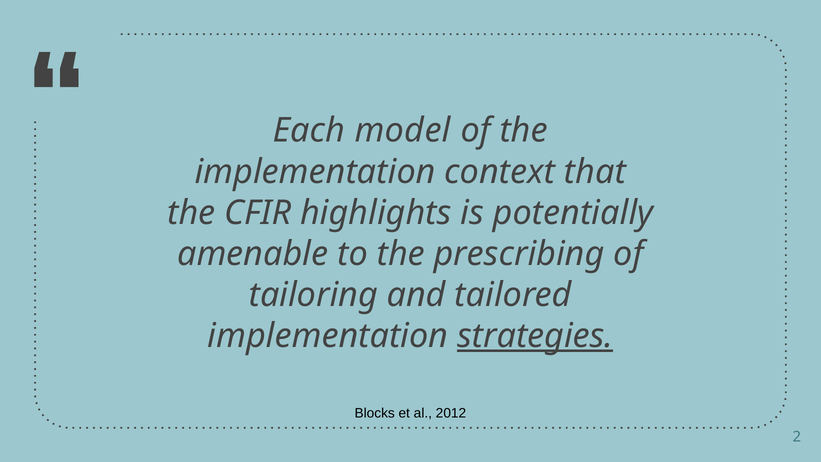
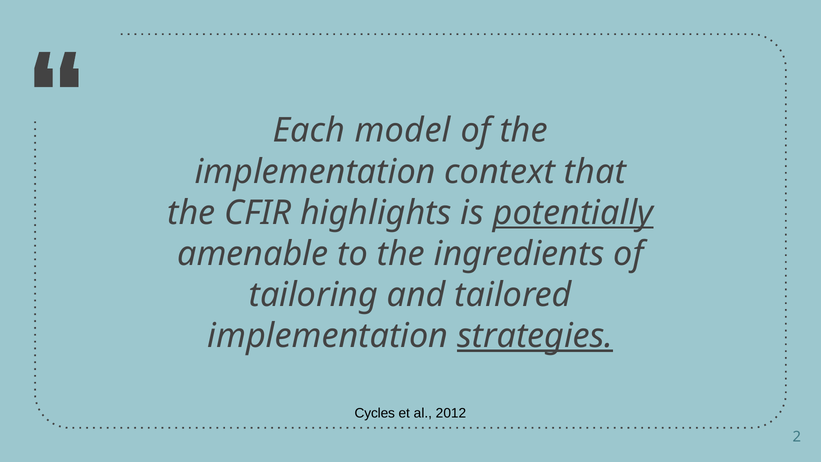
potentially underline: none -> present
prescribing: prescribing -> ingredients
Blocks: Blocks -> Cycles
